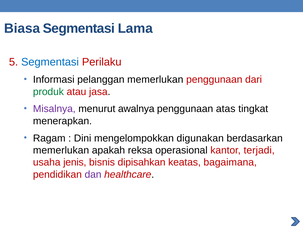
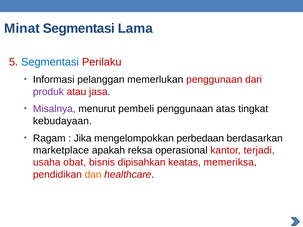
Biasa: Biasa -> Minat
produk colour: green -> purple
awalnya: awalnya -> pembeli
menerapkan: menerapkan -> kebudayaan
Dini: Dini -> Jika
digunakan: digunakan -> perbedaan
memerlukan at (61, 150): memerlukan -> marketplace
jenis: jenis -> obat
bagaimana: bagaimana -> memeriksa
dan colour: purple -> orange
